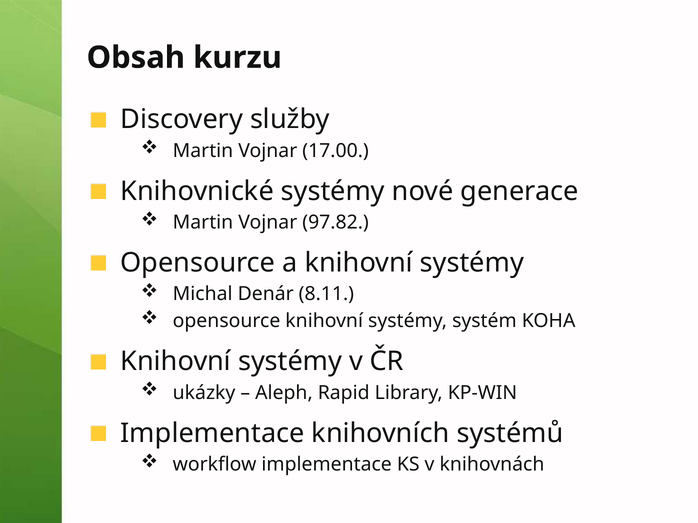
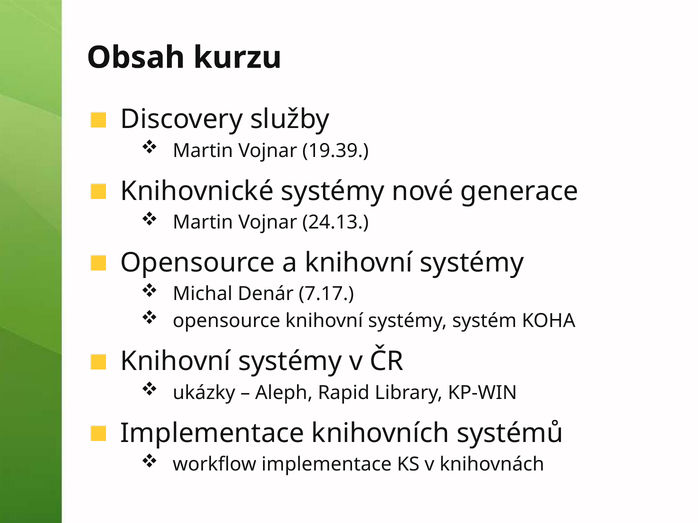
17.00: 17.00 -> 19.39
97.82: 97.82 -> 24.13
8.11: 8.11 -> 7.17
